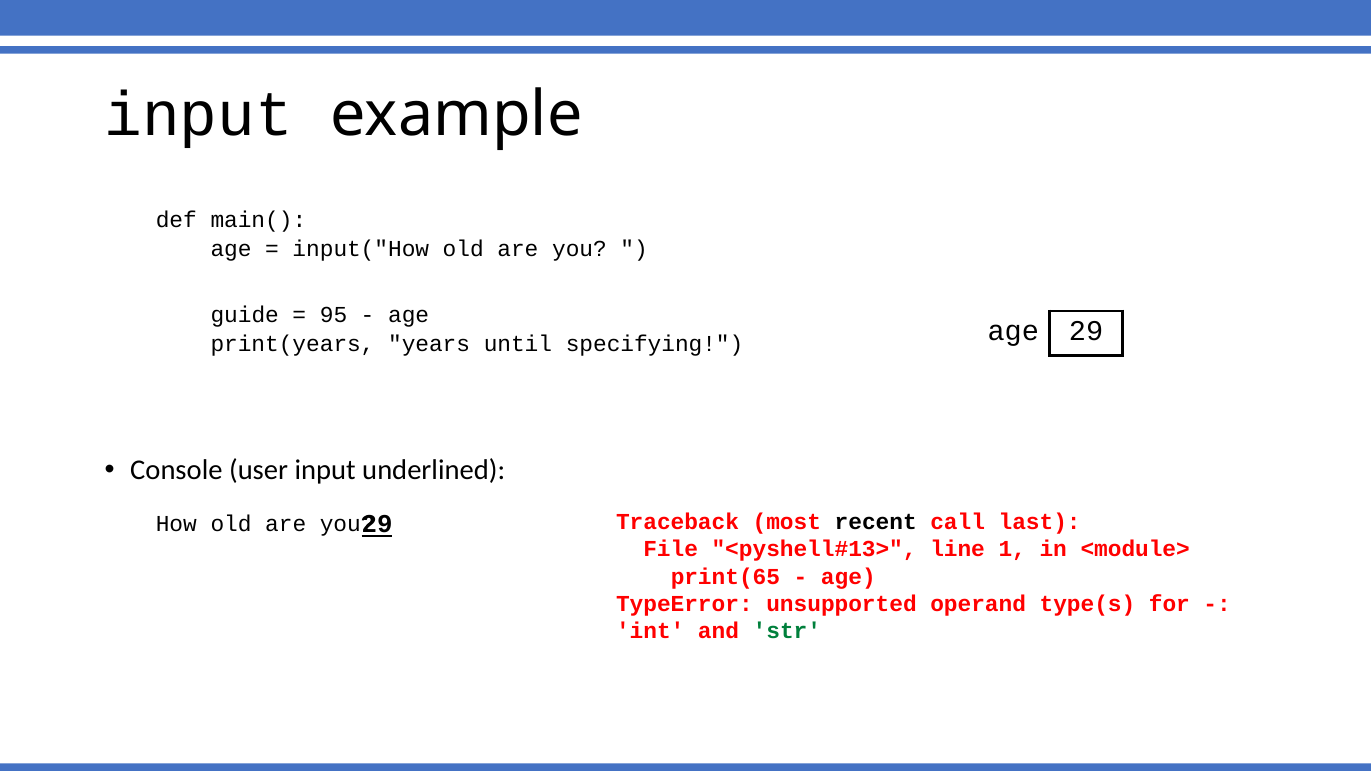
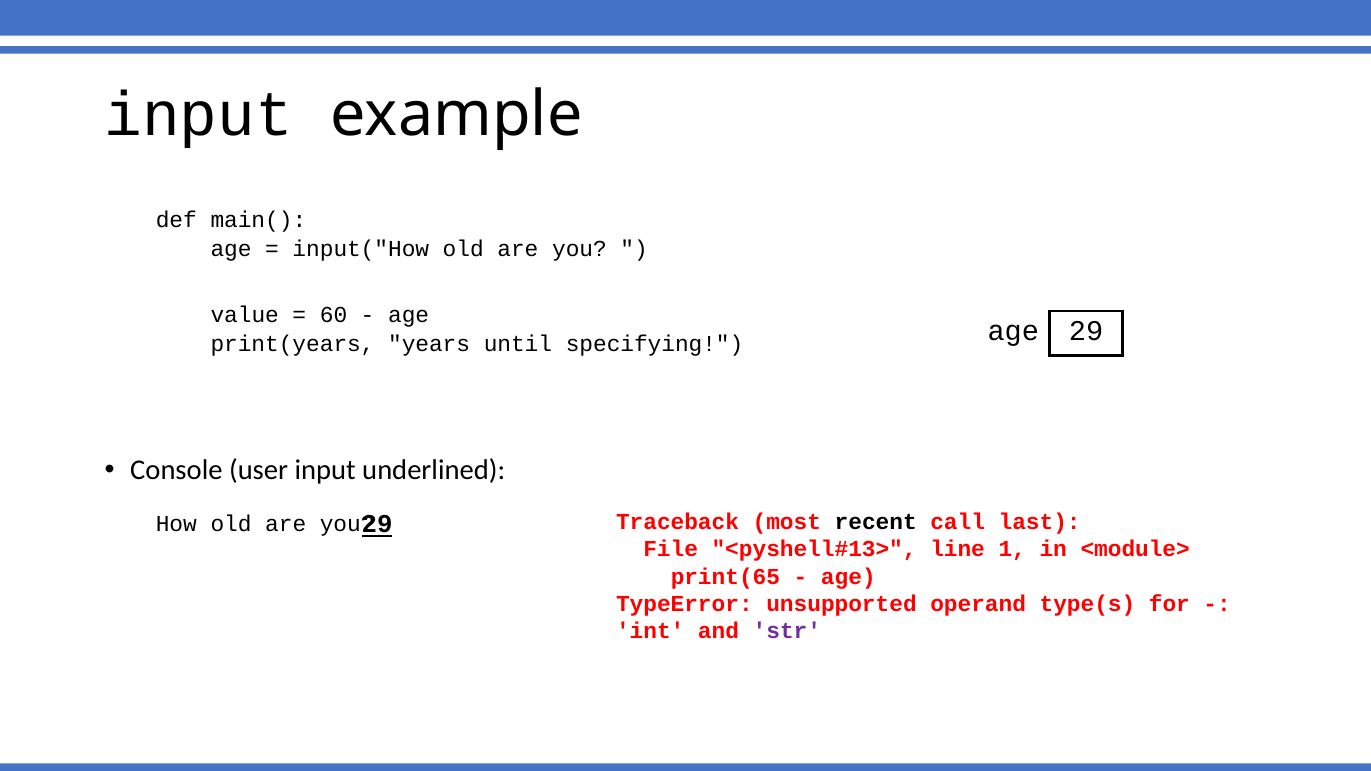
guide: guide -> value
95: 95 -> 60
str colour: green -> purple
